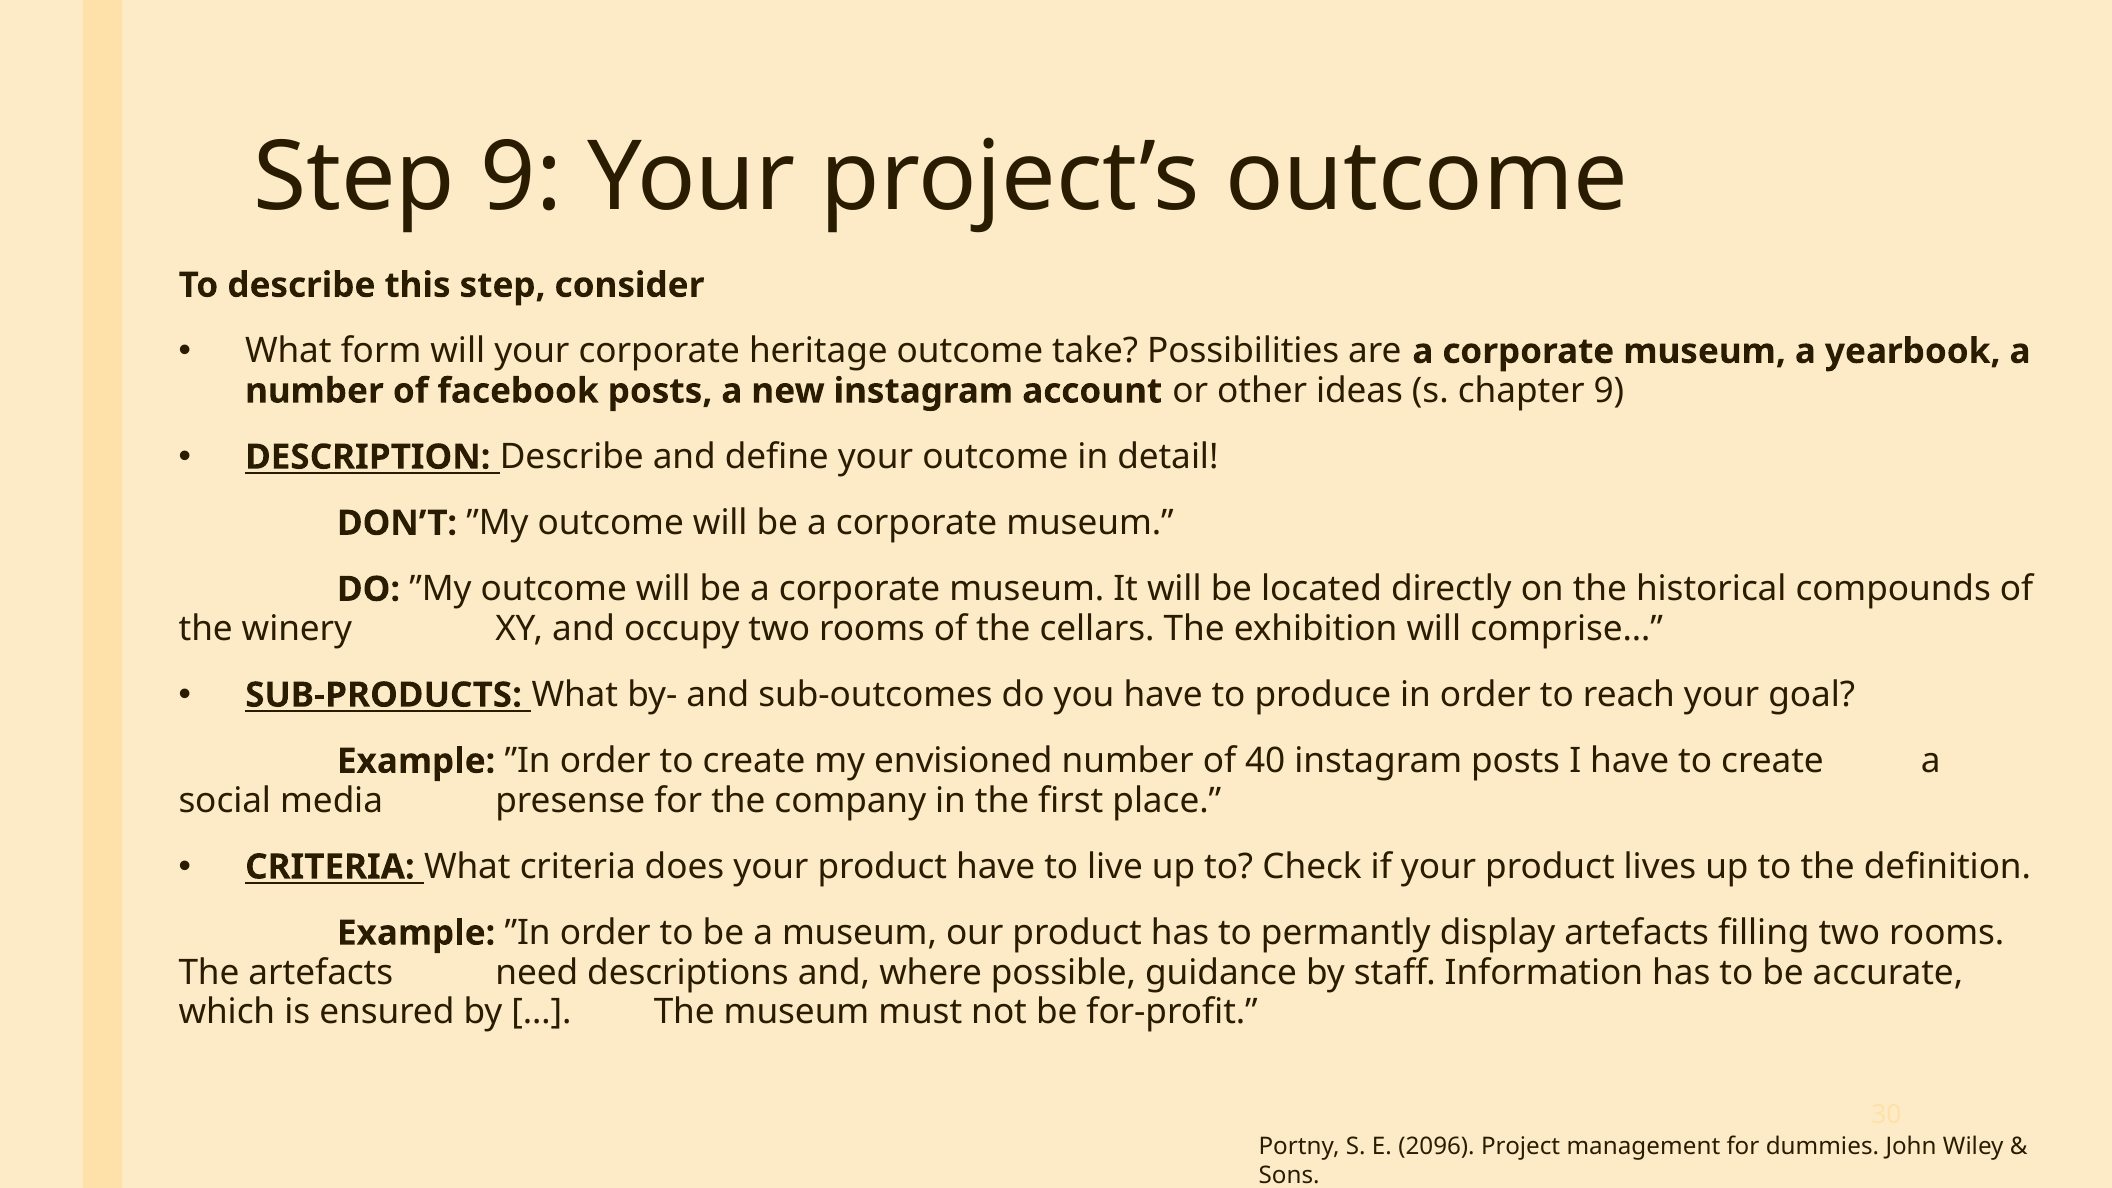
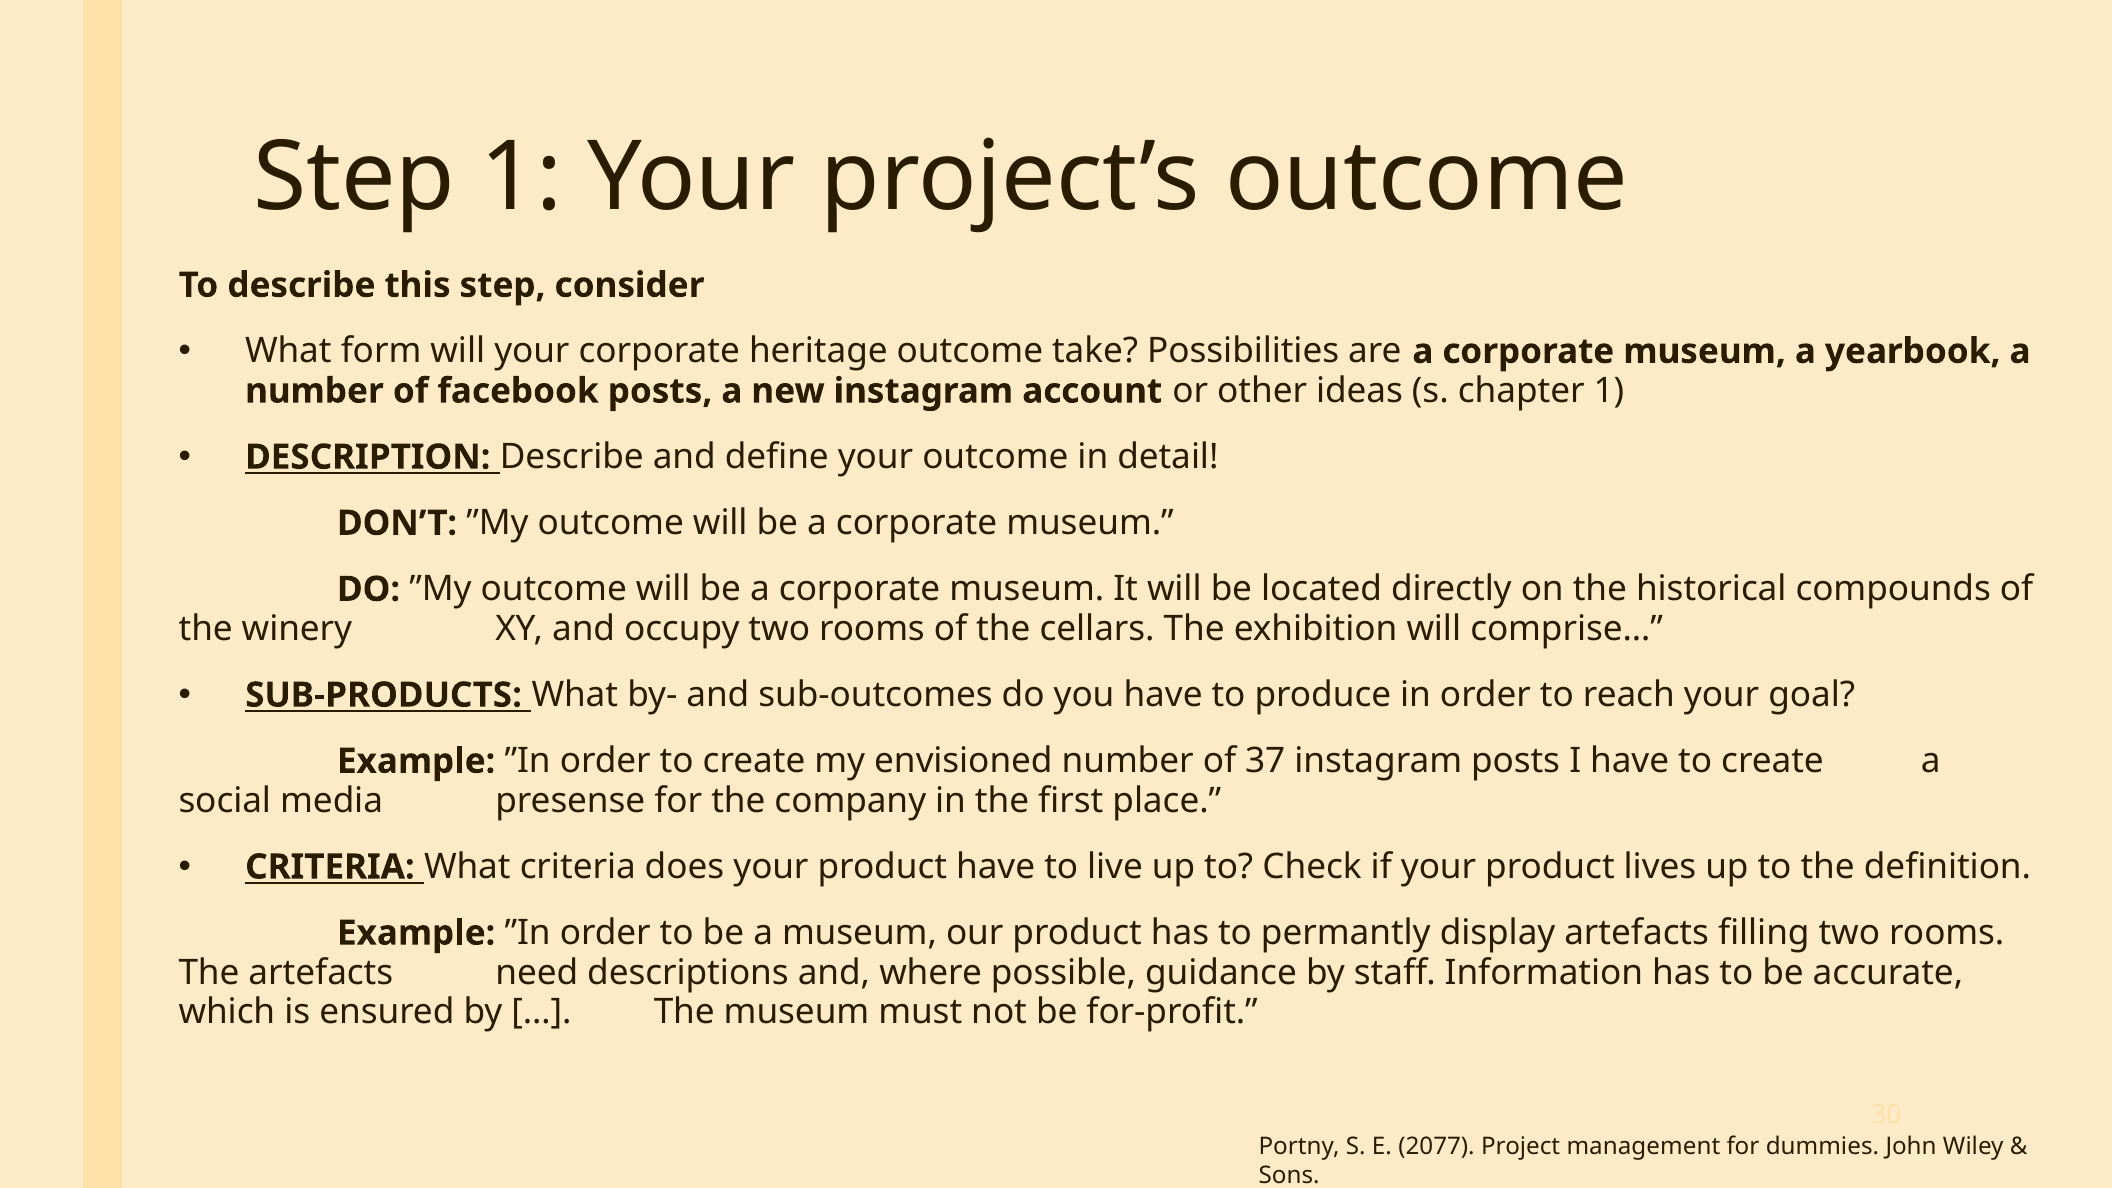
Step 9: 9 -> 1
chapter 9: 9 -> 1
40: 40 -> 37
2096: 2096 -> 2077
